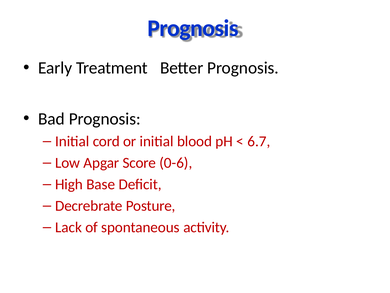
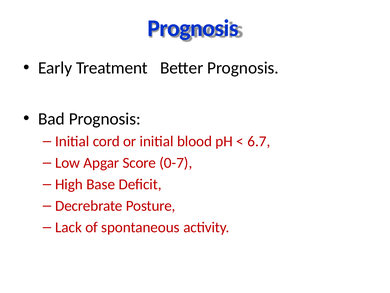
0-6: 0-6 -> 0-7
